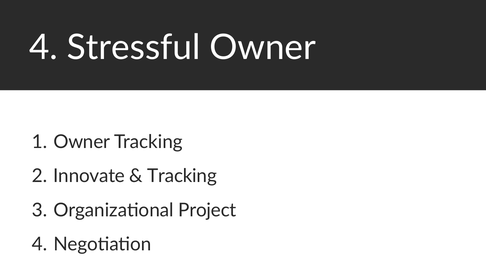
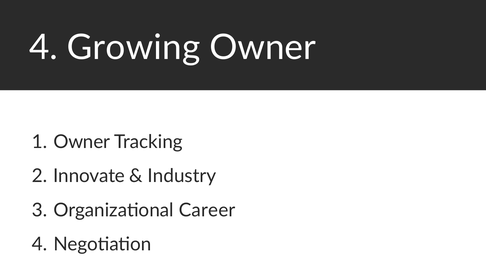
Stressful: Stressful -> Growing
Tracking at (182, 176): Tracking -> Industry
Project: Project -> Career
